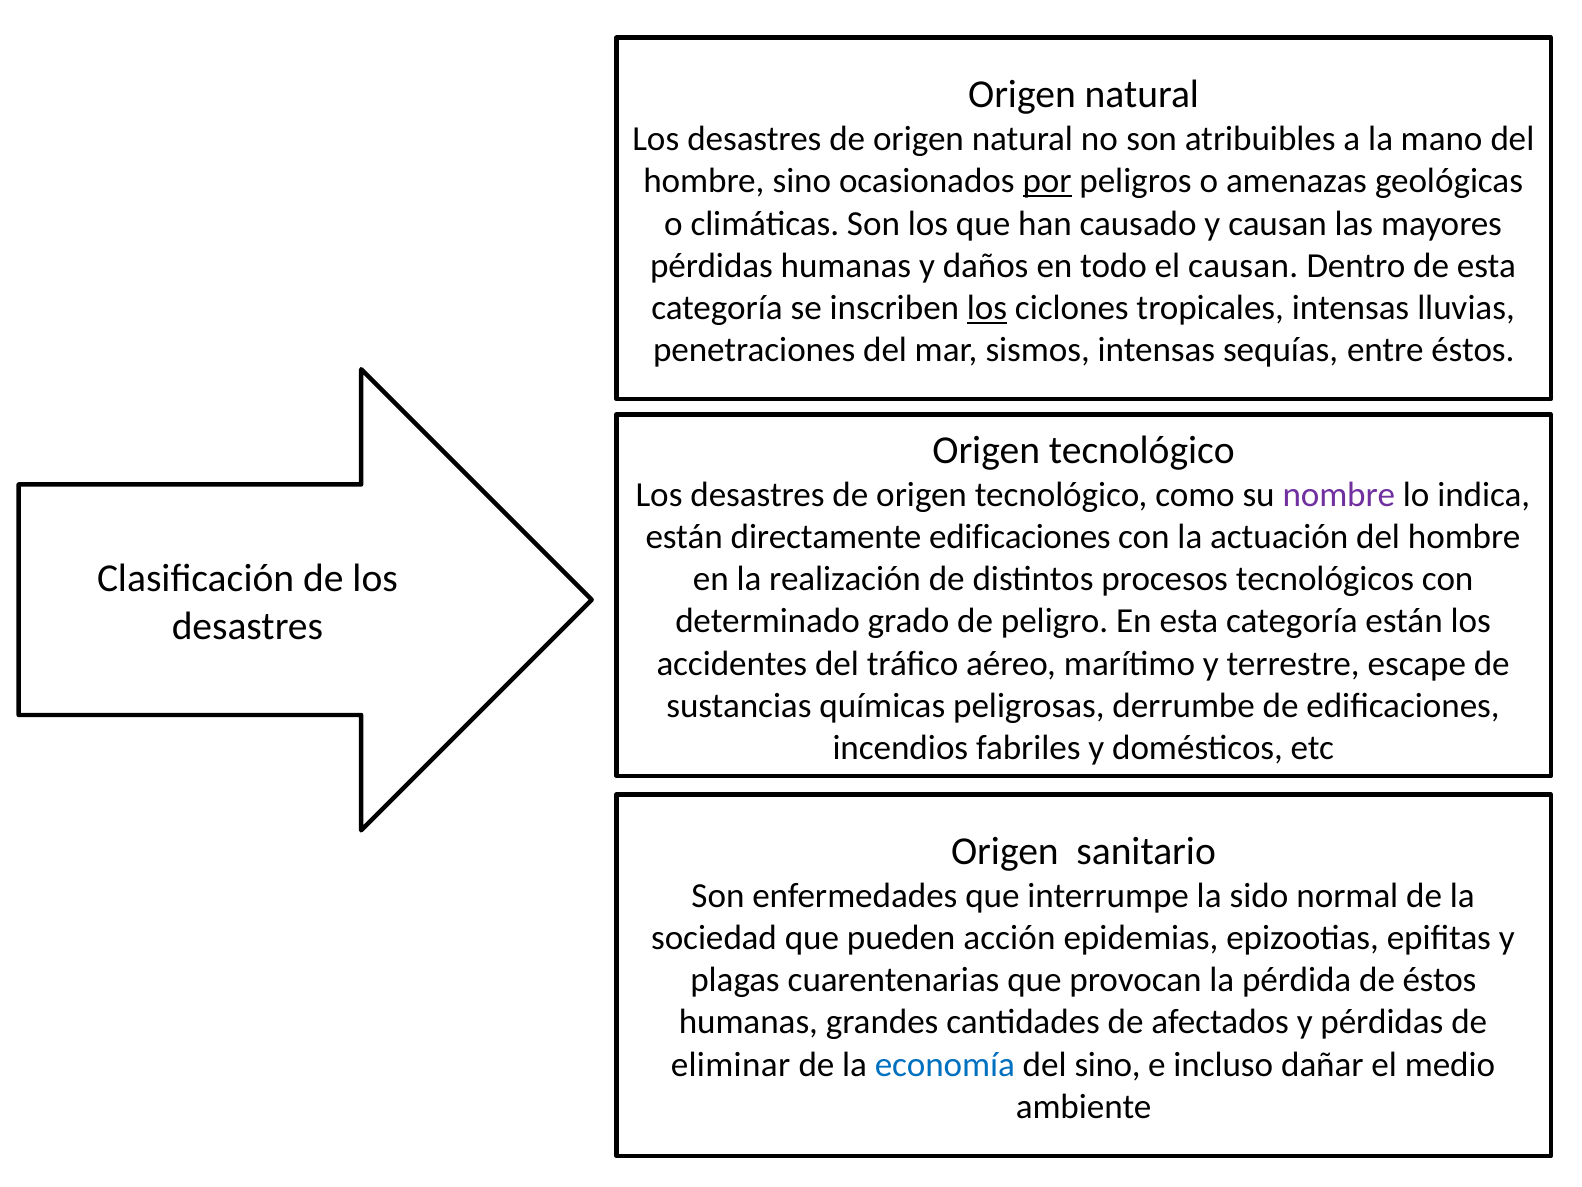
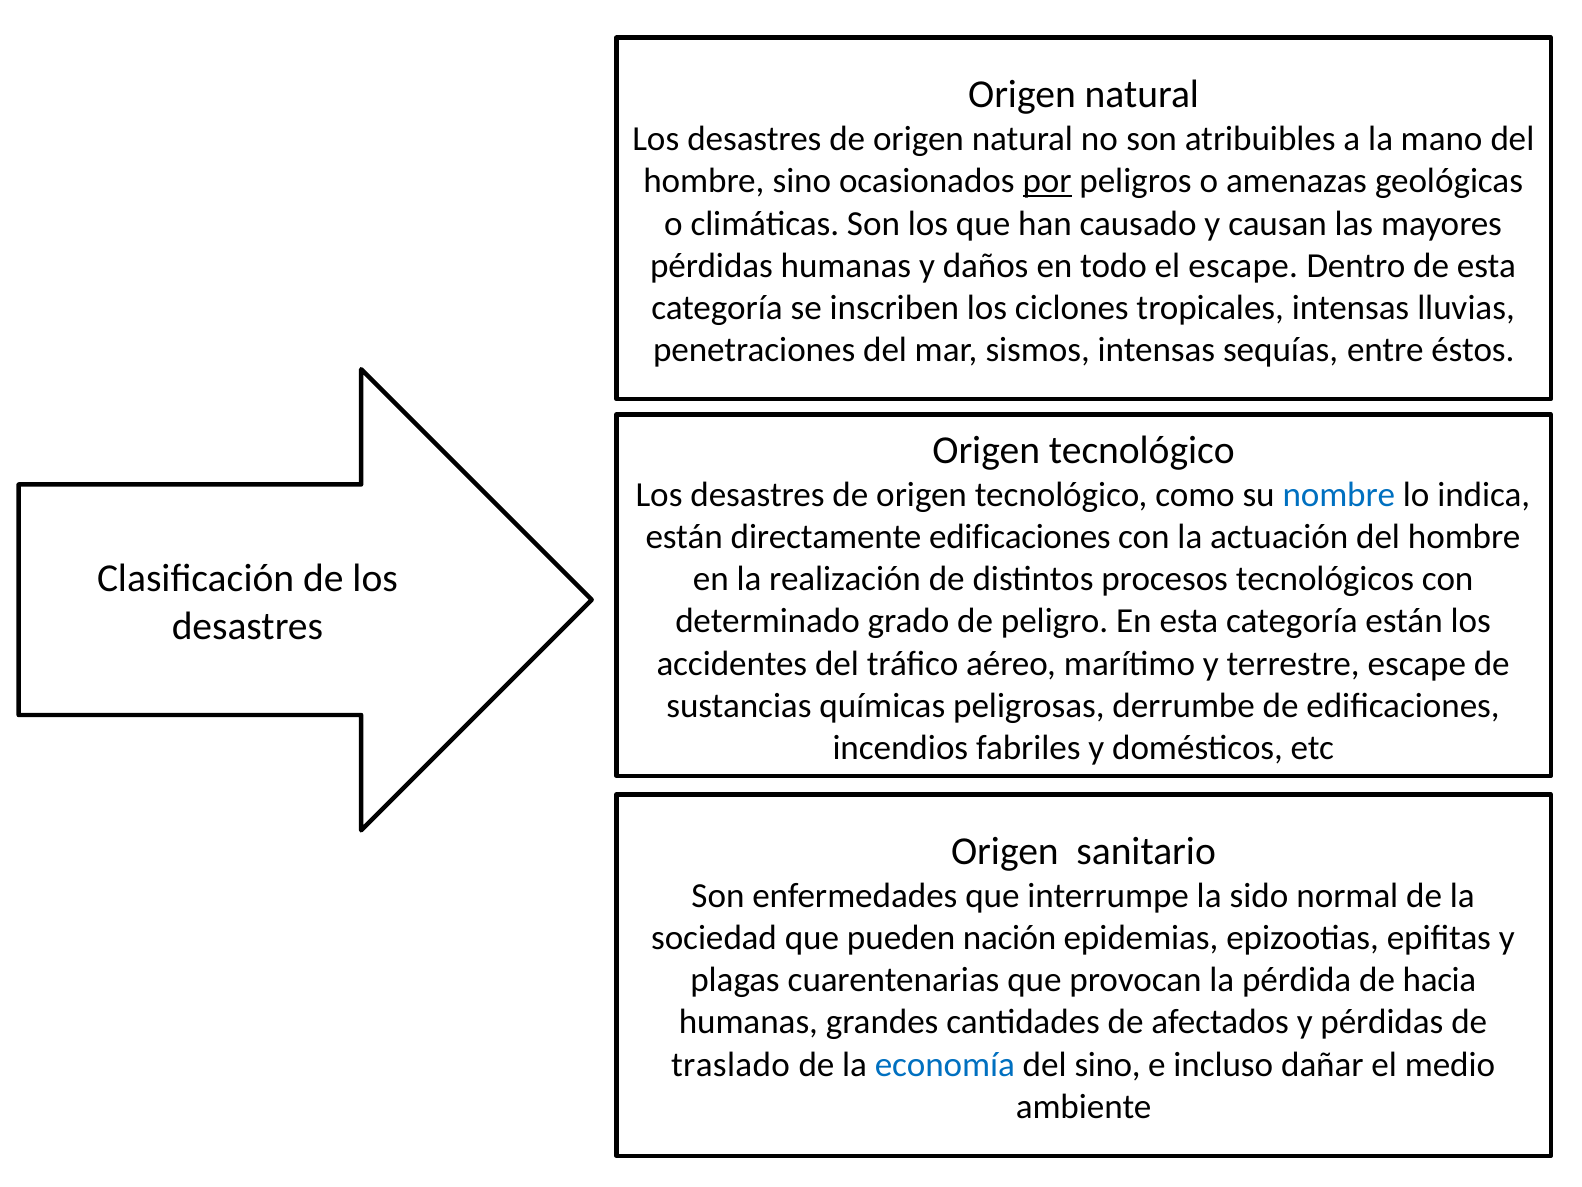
el causan: causan -> escape
los at (987, 308) underline: present -> none
nombre colour: purple -> blue
acción: acción -> nación
de éstos: éstos -> hacia
eliminar: eliminar -> traslado
